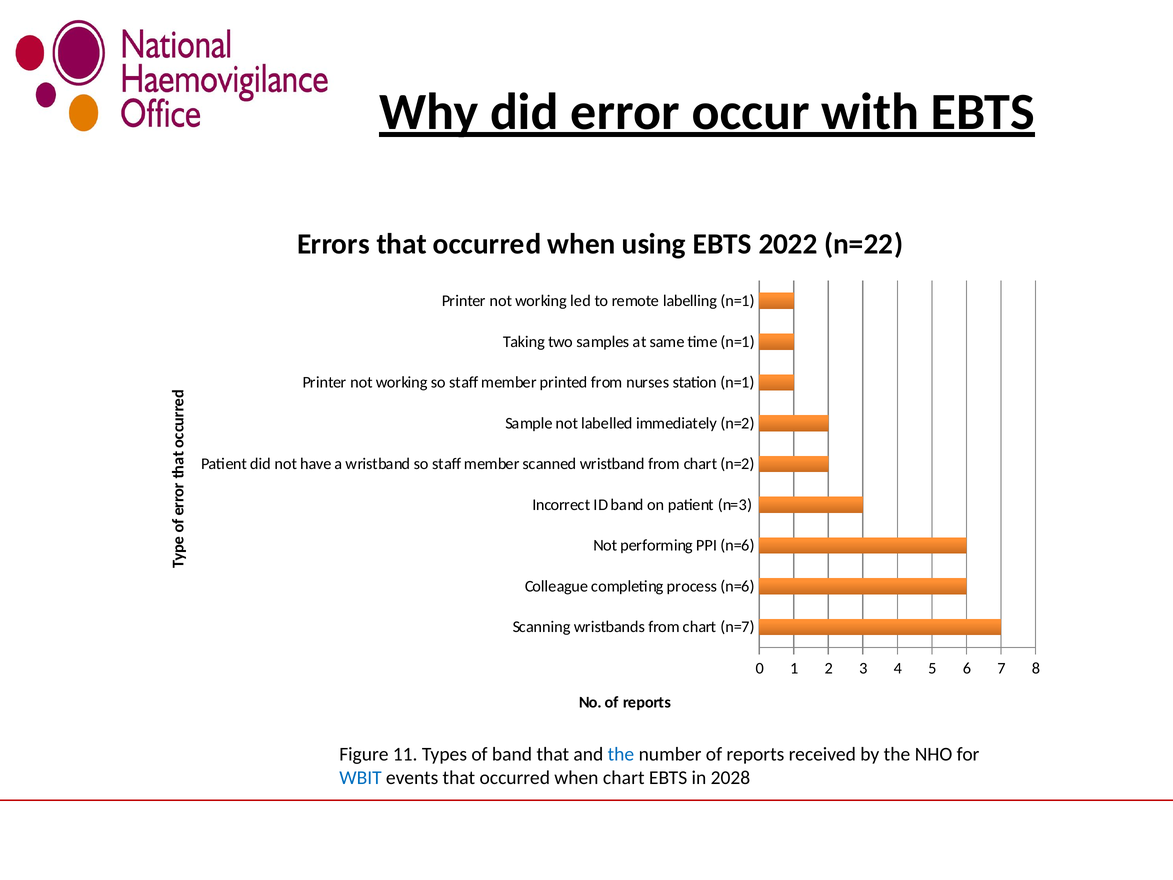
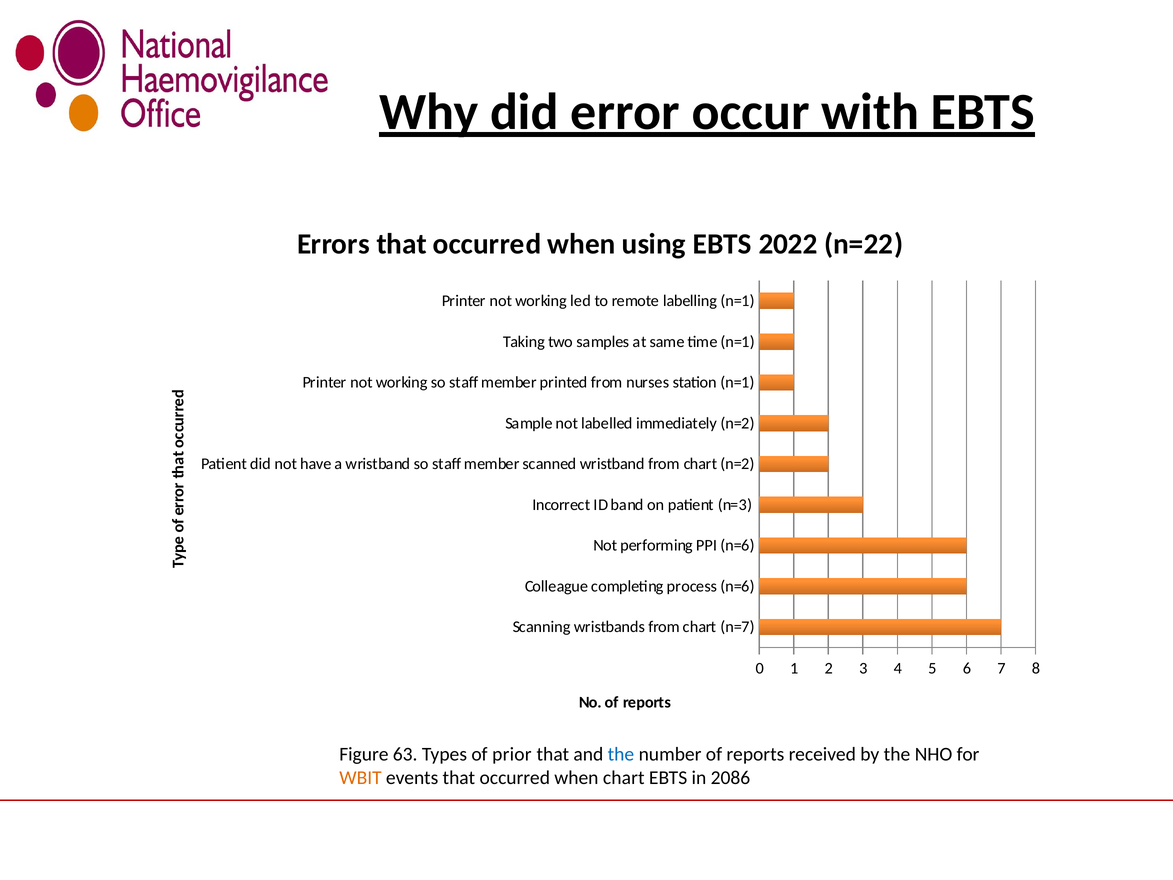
11: 11 -> 63
of band: band -> prior
WBIT colour: blue -> orange
2028: 2028 -> 2086
